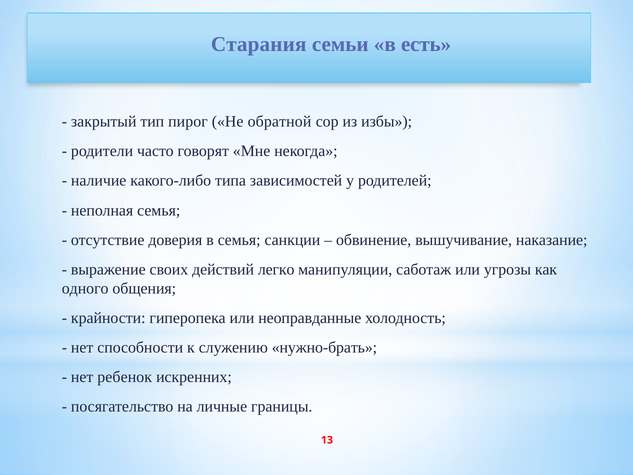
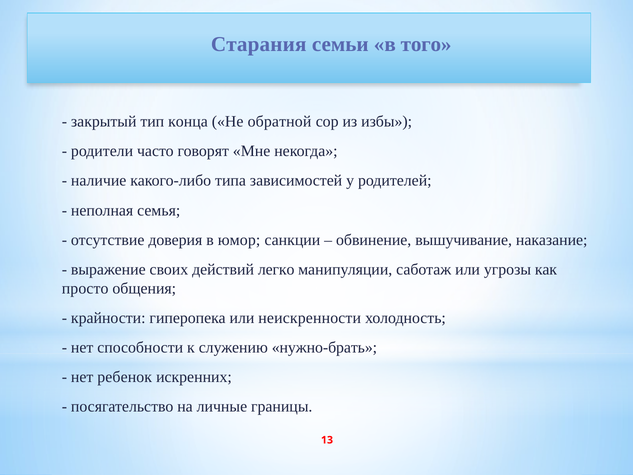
есть: есть -> того
пирог: пирог -> конца
в семья: семья -> юмор
одного: одного -> просто
неоправданные: неоправданные -> неискренности
